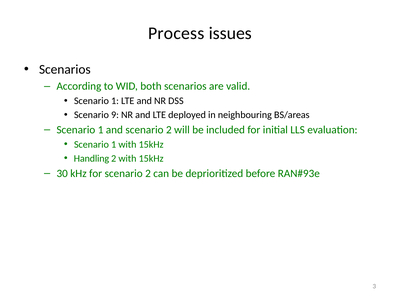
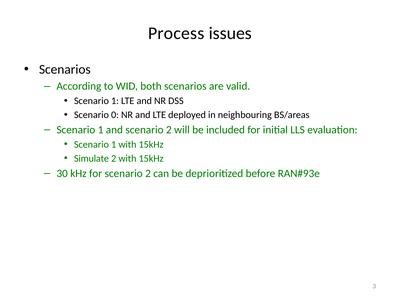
9: 9 -> 0
Handling: Handling -> Simulate
